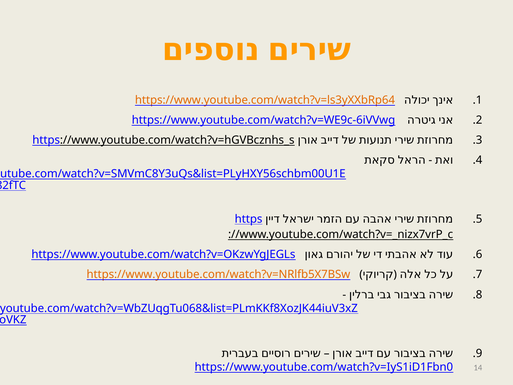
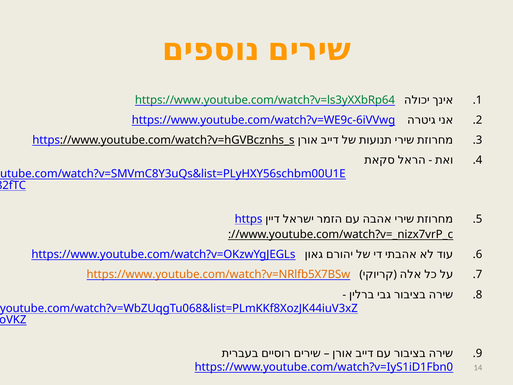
https://www.youtube.com/watch?v=ls3yXXbRp64 colour: orange -> green
